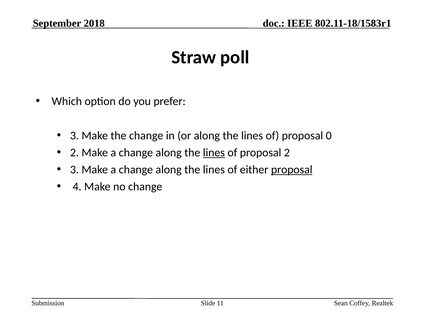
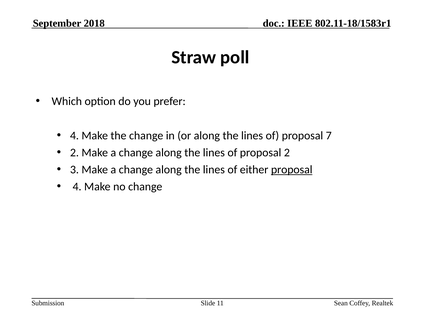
3 at (74, 136): 3 -> 4
0: 0 -> 7
lines at (214, 153) underline: present -> none
